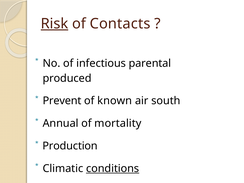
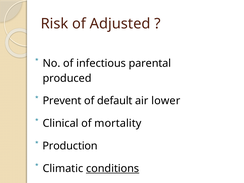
Risk underline: present -> none
Contacts: Contacts -> Adjusted
known: known -> default
south: south -> lower
Annual: Annual -> Clinical
